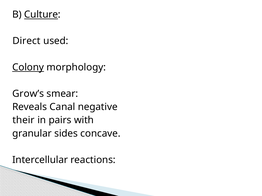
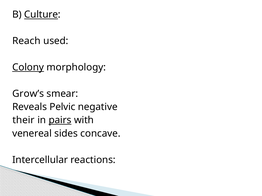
Direct: Direct -> Reach
Canal: Canal -> Pelvic
pairs underline: none -> present
granular: granular -> venereal
